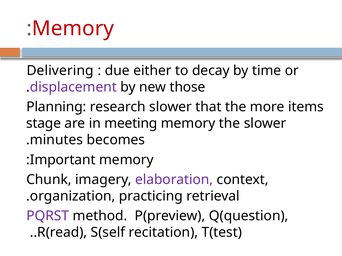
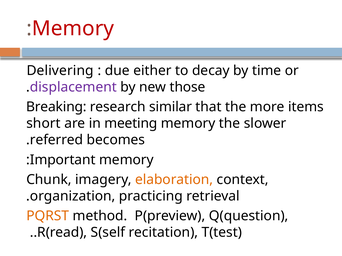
Planning: Planning -> Breaking
research slower: slower -> similar
stage: stage -> short
minutes: minutes -> referred
elaboration colour: purple -> orange
PQRST colour: purple -> orange
